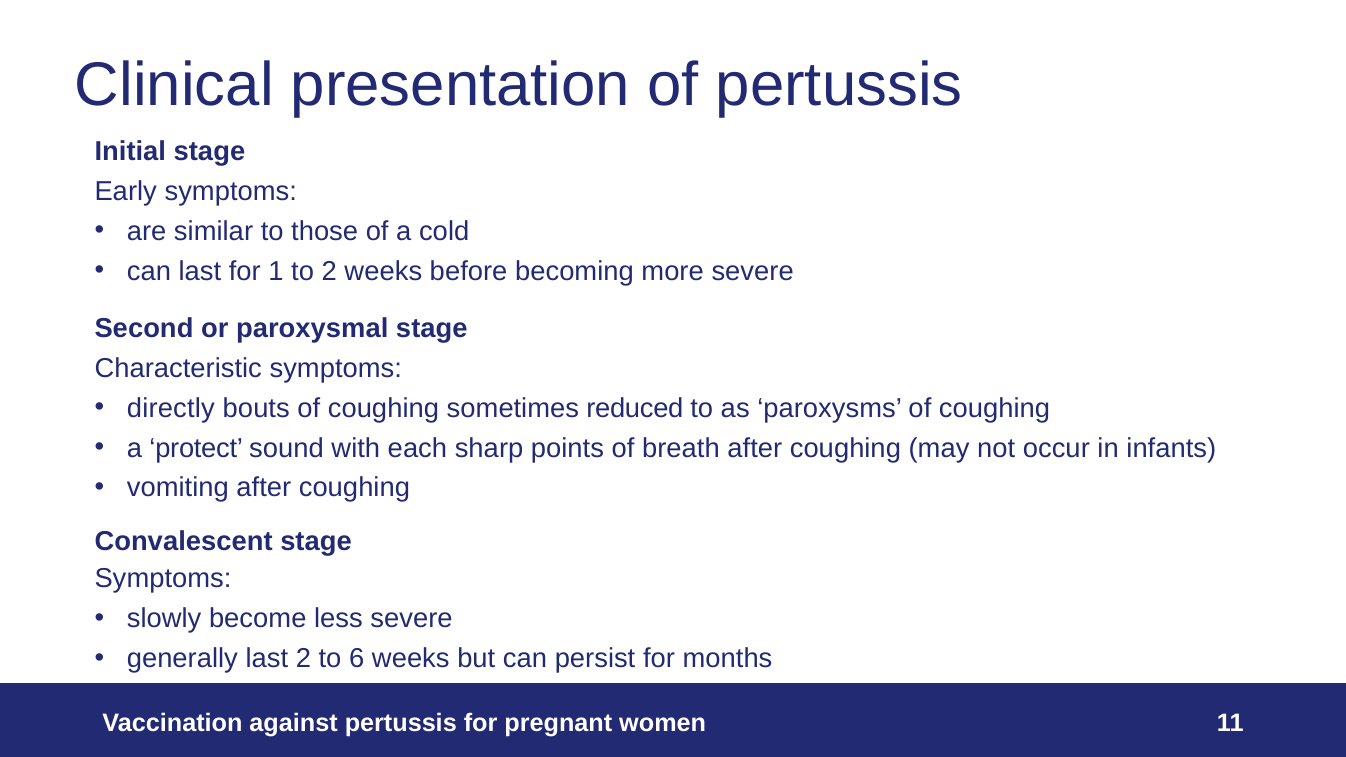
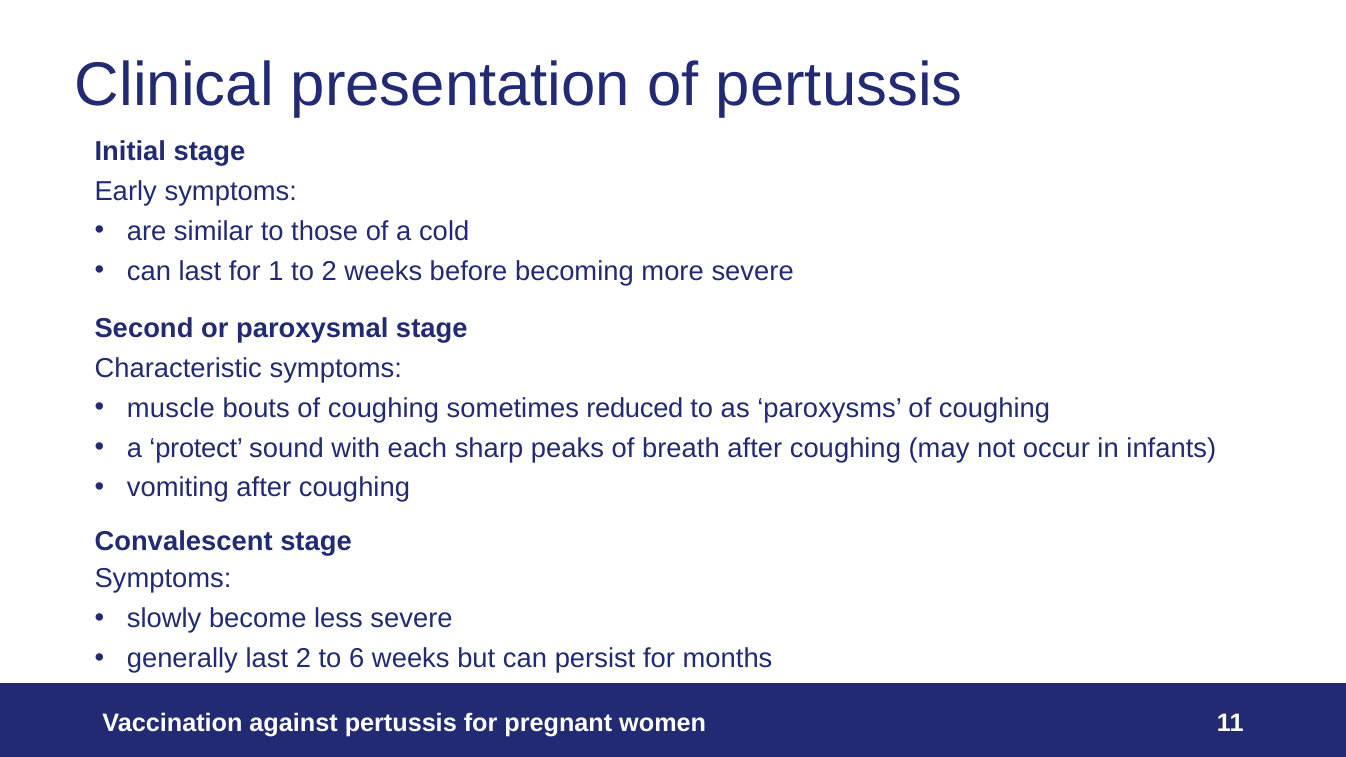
directly: directly -> muscle
points: points -> peaks
